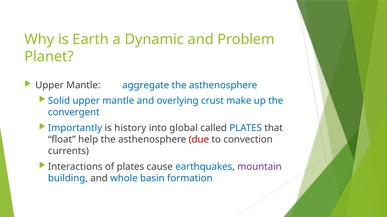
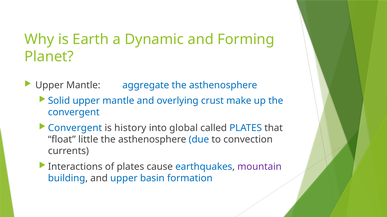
Problem: Problem -> Forming
Importantly at (75, 128): Importantly -> Convergent
help: help -> little
due colour: red -> blue
and whole: whole -> upper
